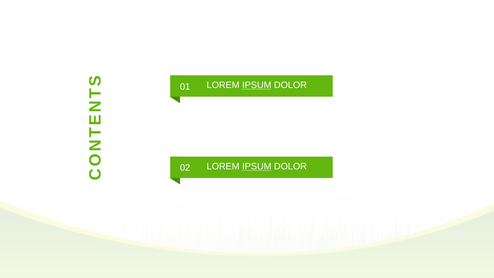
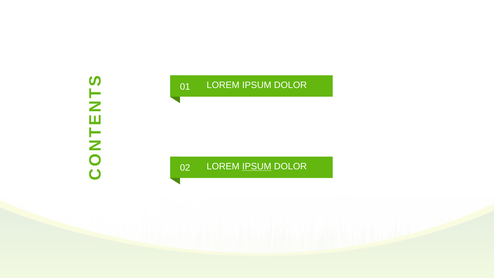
IPSUM at (257, 85) underline: present -> none
